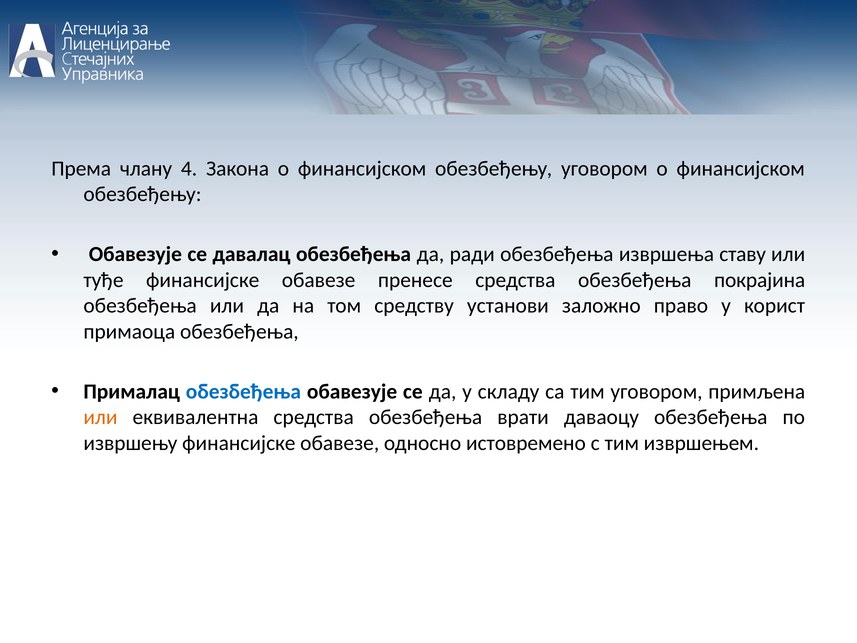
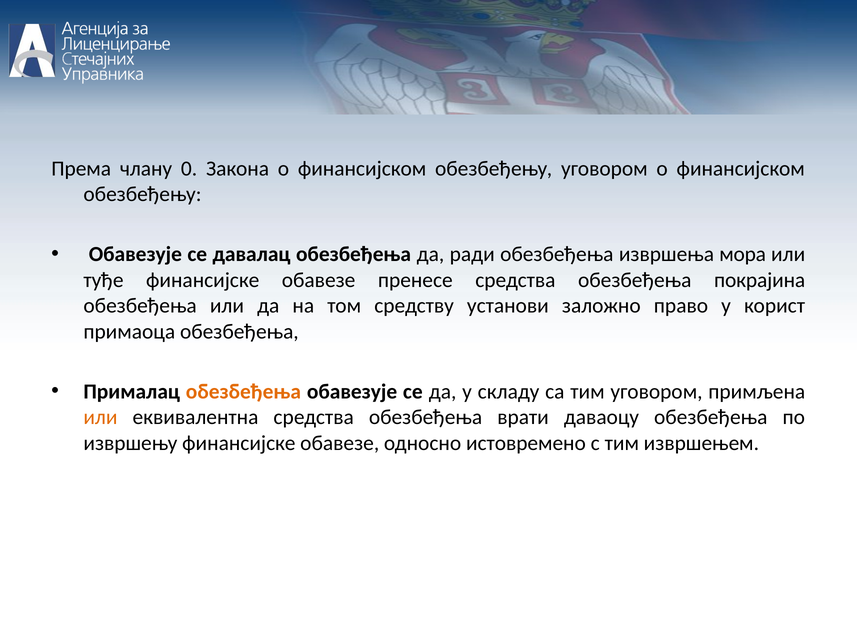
4: 4 -> 0
ставу: ставу -> мора
обезбеђења at (243, 391) colour: blue -> orange
